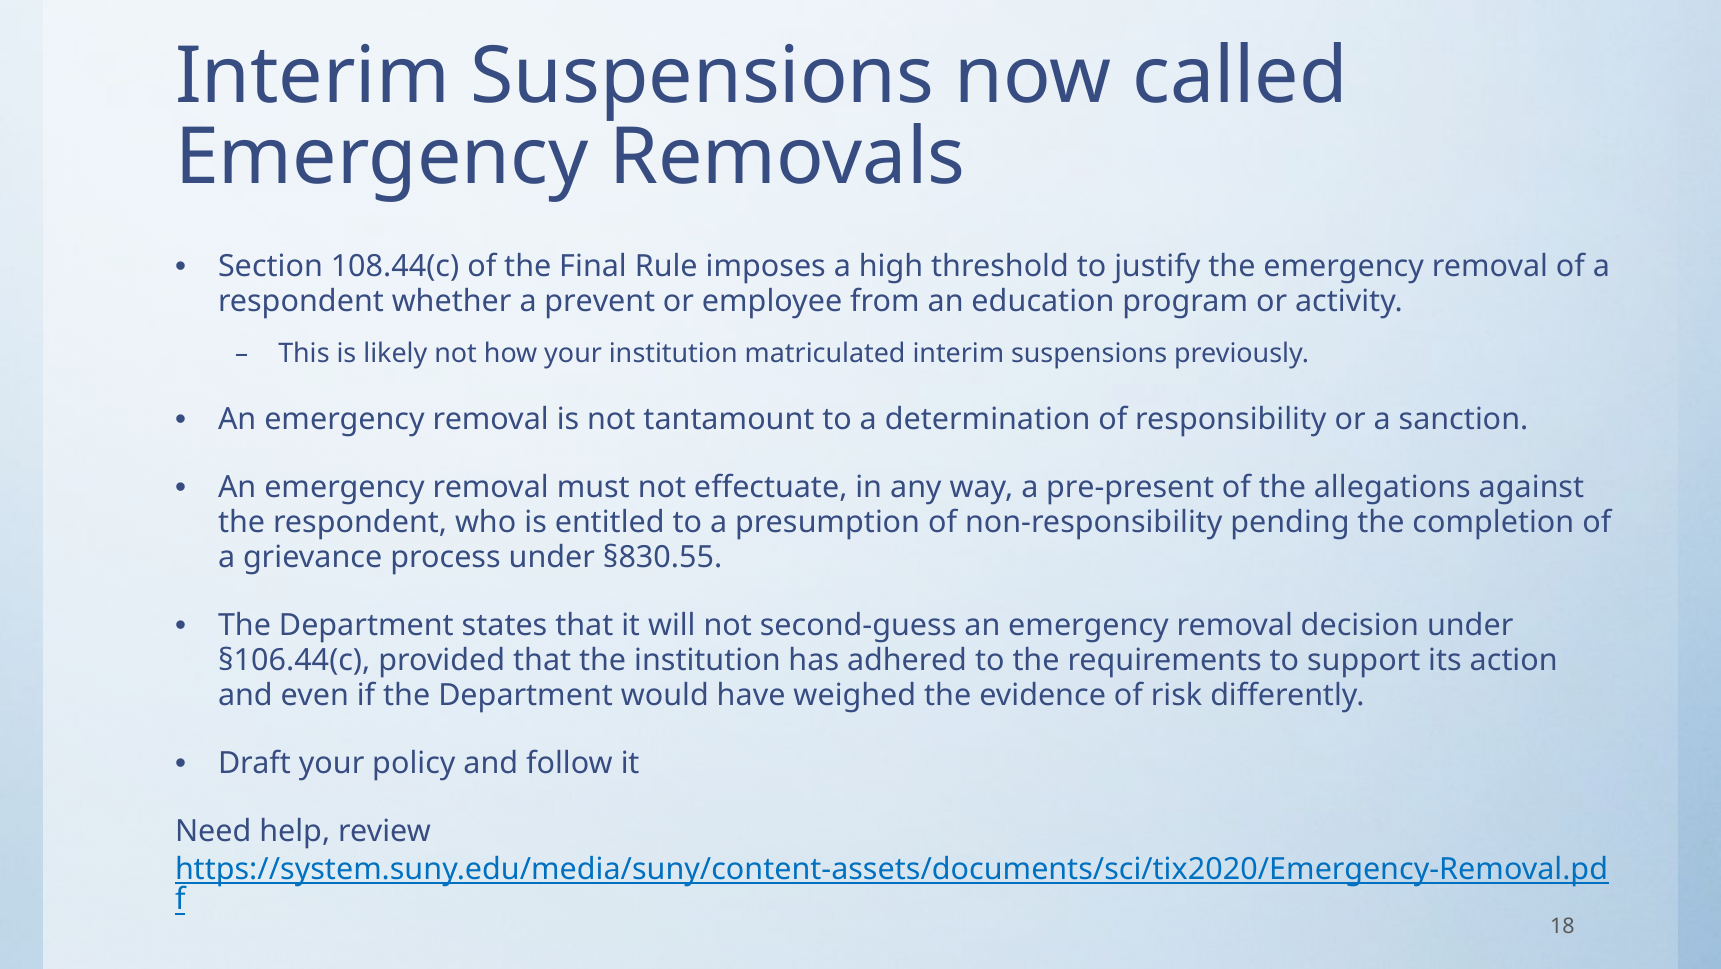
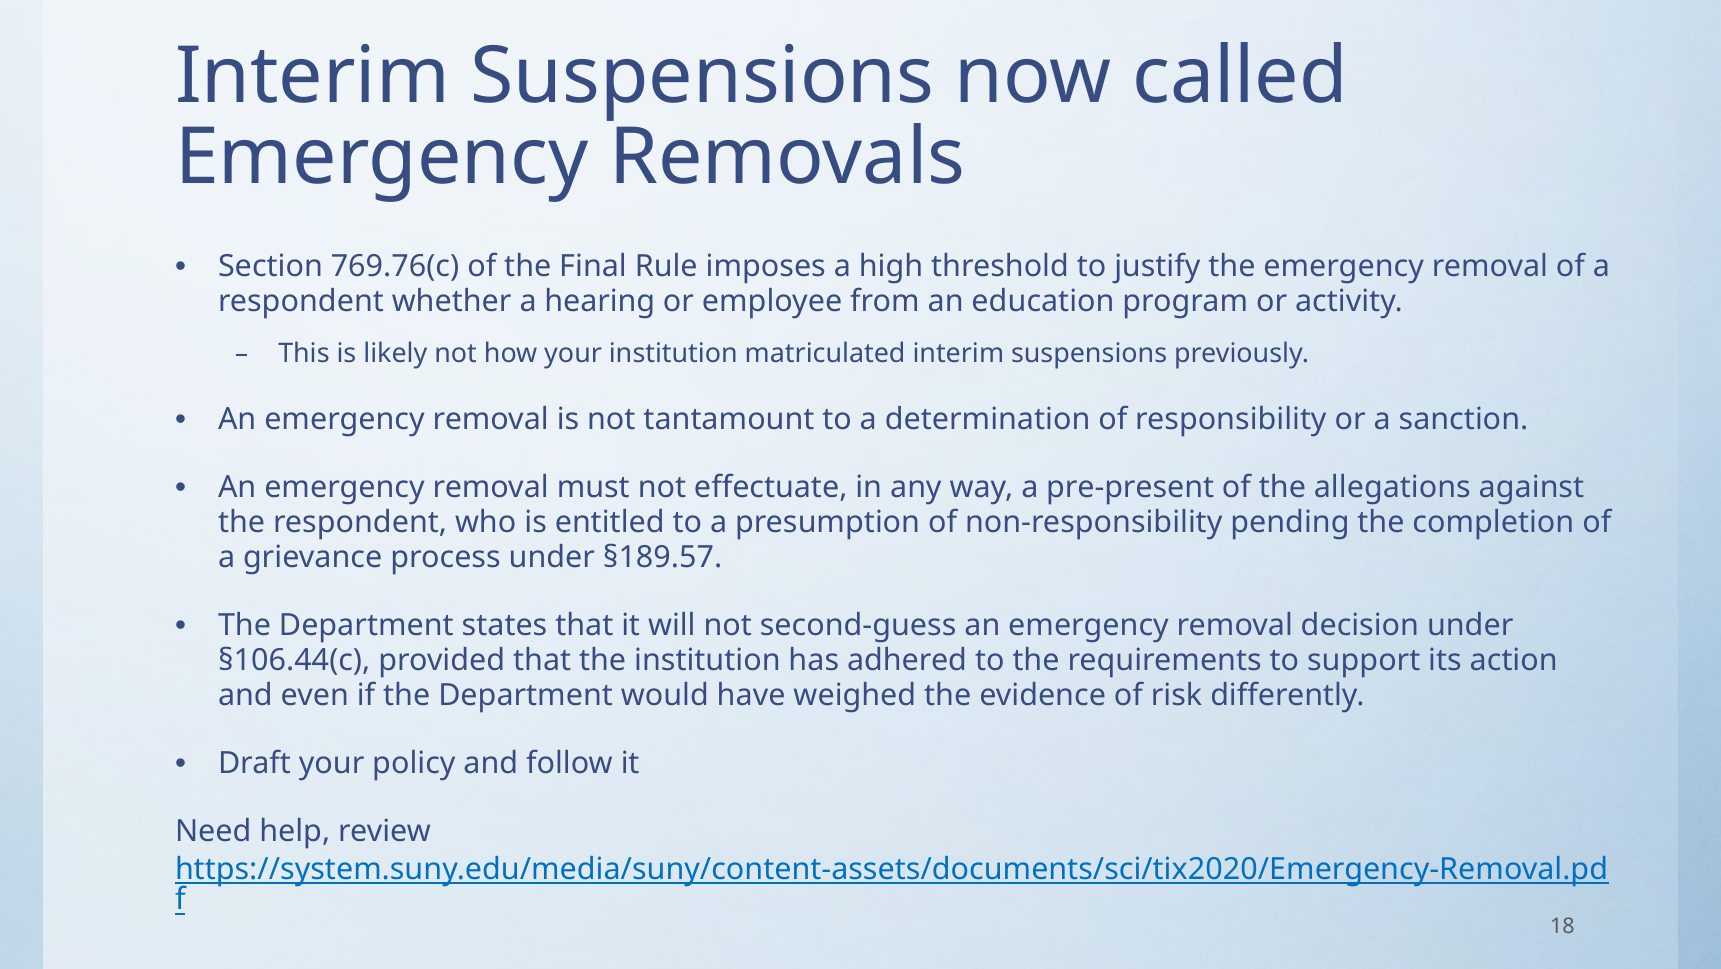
108.44(c: 108.44(c -> 769.76(c
prevent: prevent -> hearing
§830.55: §830.55 -> §189.57
